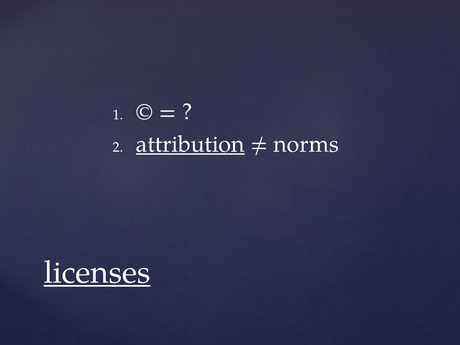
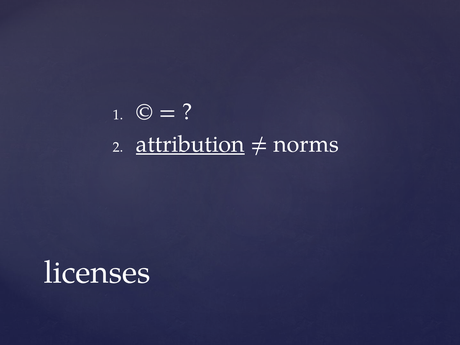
licenses underline: present -> none
